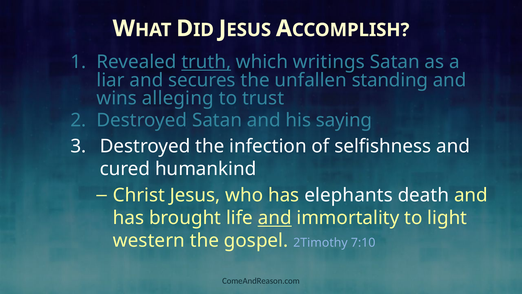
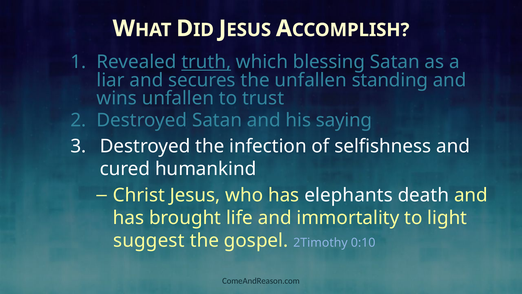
writings: writings -> blessing
wins alleging: alleging -> unfallen
and at (275, 218) underline: present -> none
western: western -> suggest
7:10: 7:10 -> 0:10
